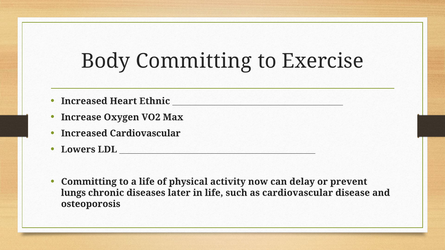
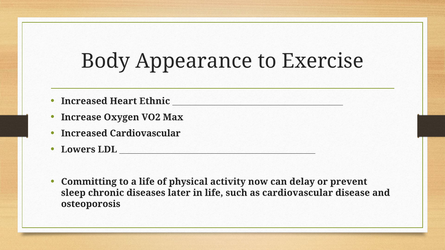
Body Committing: Committing -> Appearance
lungs: lungs -> sleep
